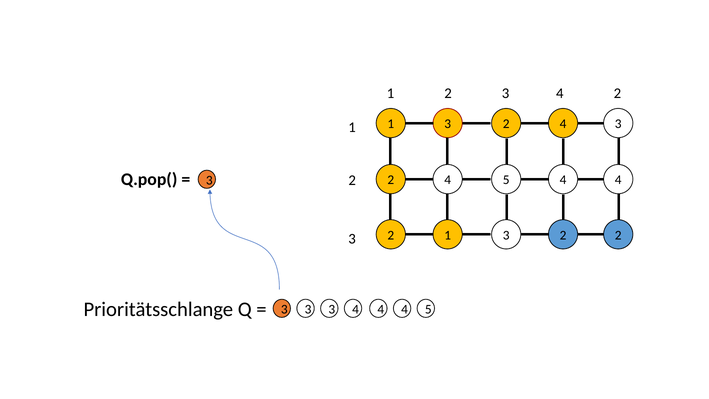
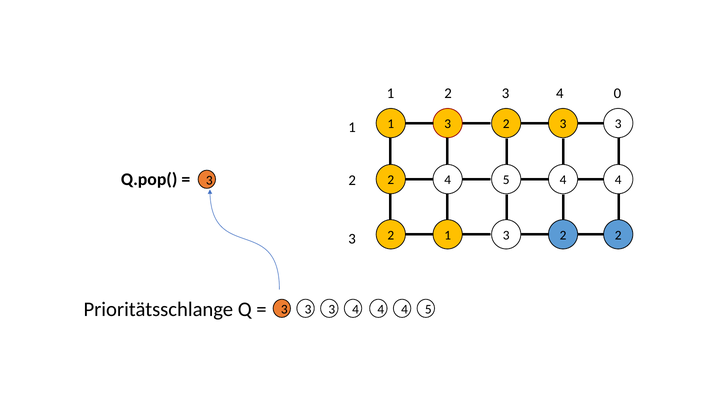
2 at (617, 93): 2 -> 0
1 4: 4 -> 3
